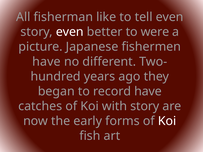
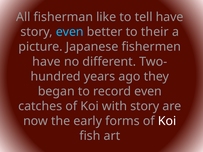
tell even: even -> have
even at (70, 32) colour: white -> light blue
were: were -> their
record have: have -> even
